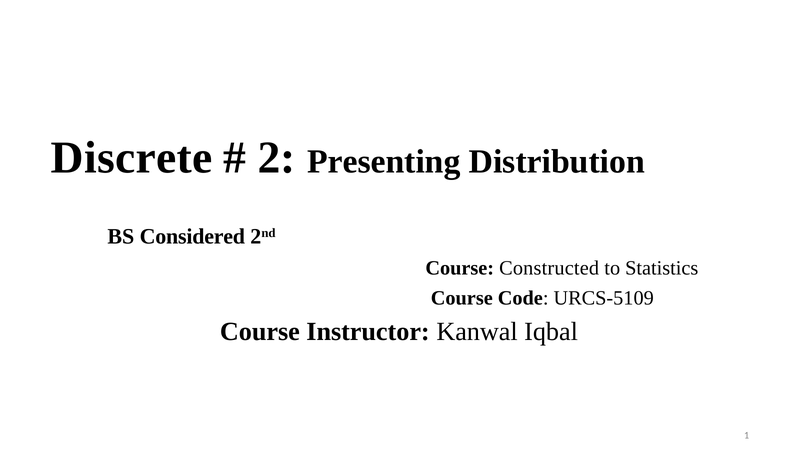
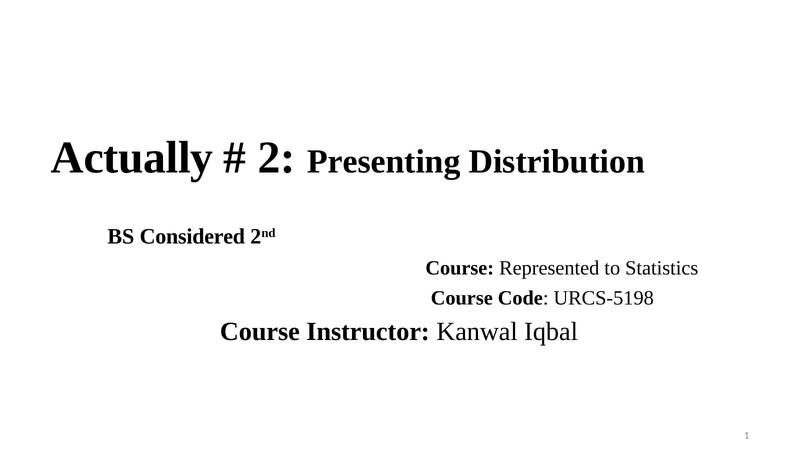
Discrete: Discrete -> Actually
Constructed: Constructed -> Represented
URCS-5109: URCS-5109 -> URCS-5198
